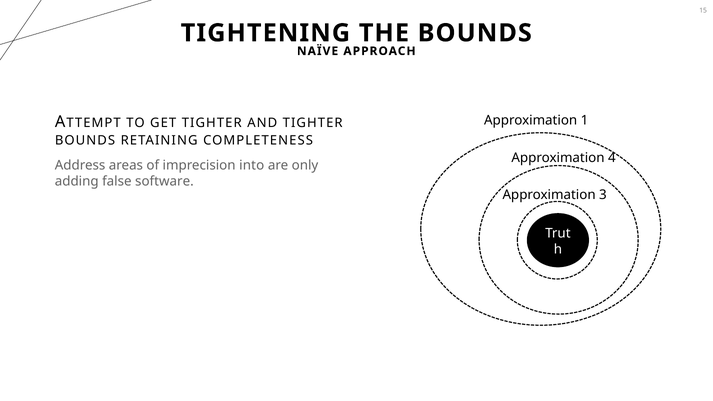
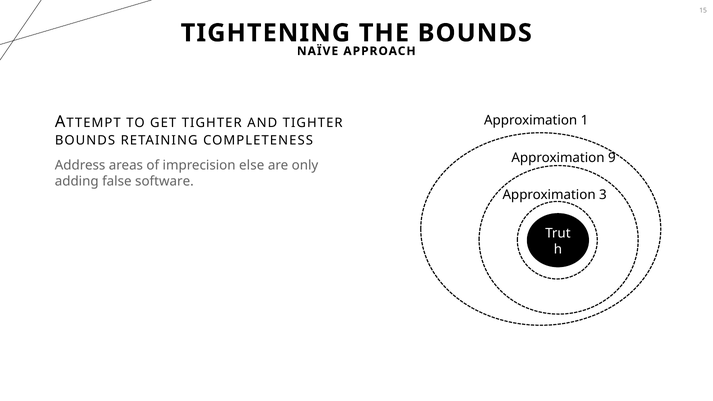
4: 4 -> 9
into: into -> else
